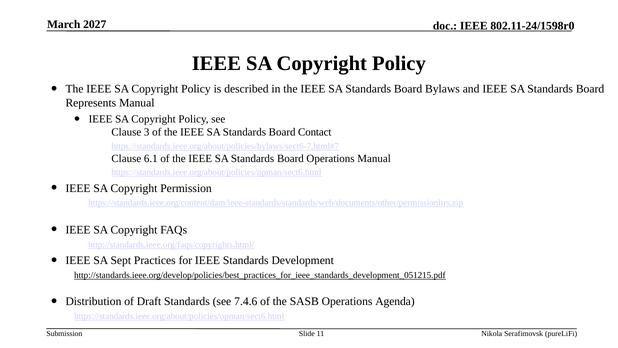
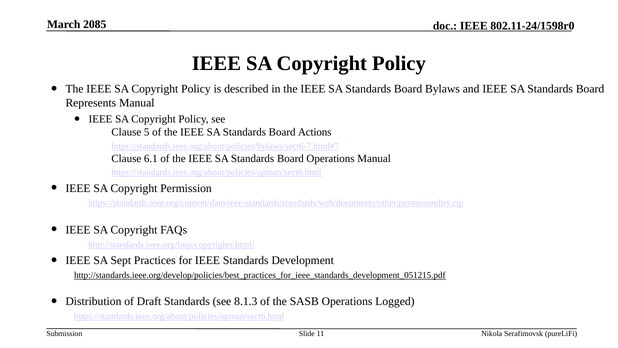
2027: 2027 -> 2085
3: 3 -> 5
Contact: Contact -> Actions
7.4.6: 7.4.6 -> 8.1.3
Agenda: Agenda -> Logged
